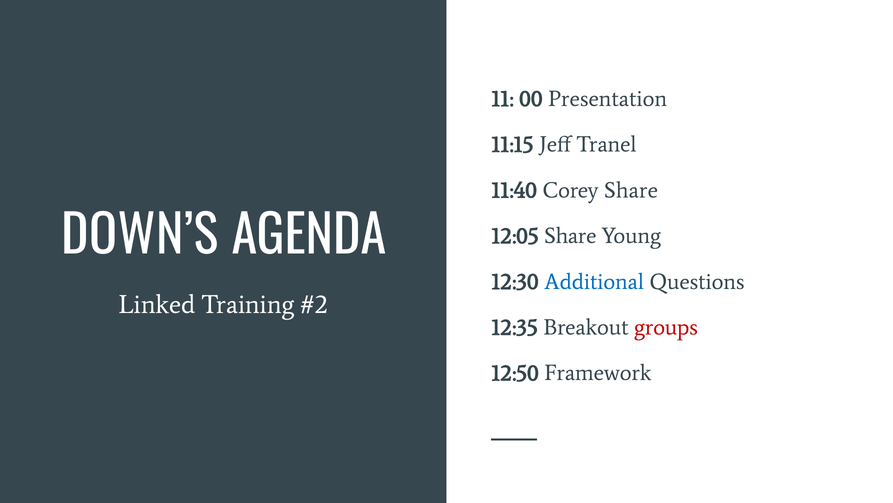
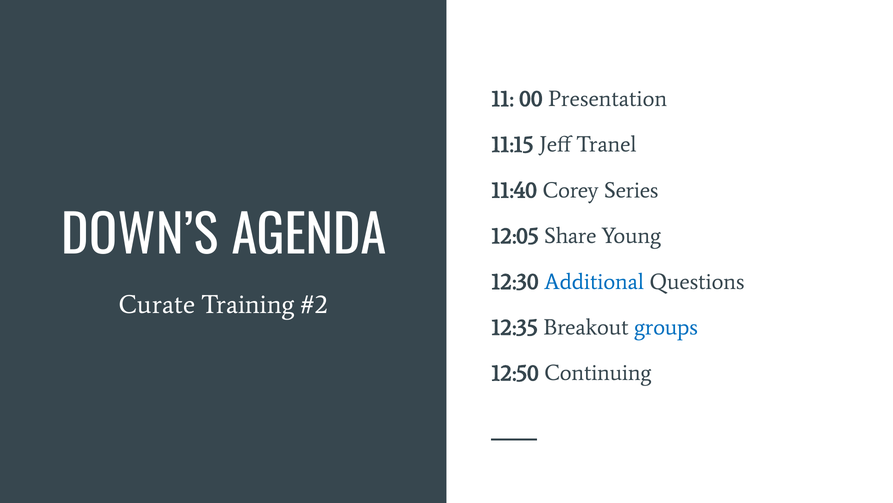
Corey Share: Share -> Series
Linked: Linked -> Curate
groups colour: red -> blue
Framework: Framework -> Continuing
